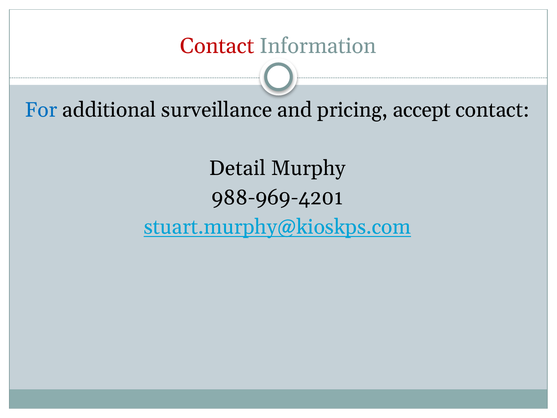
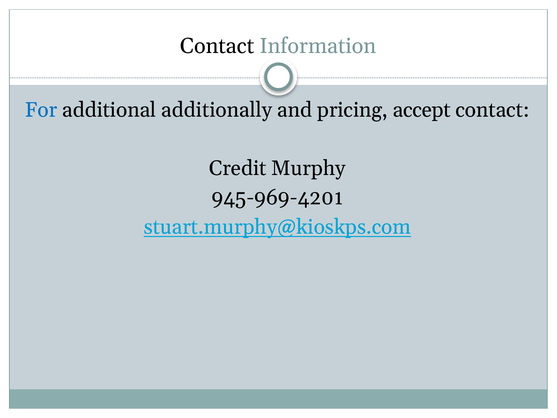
Contact at (217, 46) colour: red -> black
surveillance: surveillance -> additionally
Detail: Detail -> Credit
988-969-4201: 988-969-4201 -> 945-969-4201
